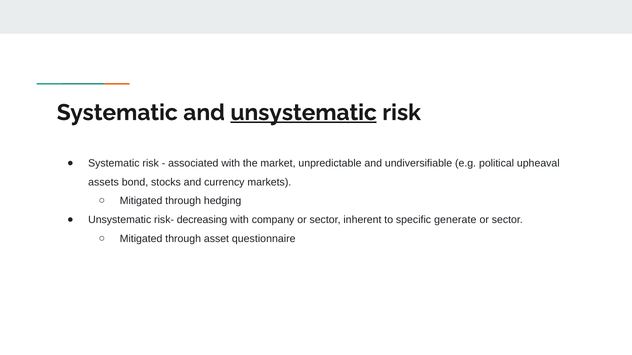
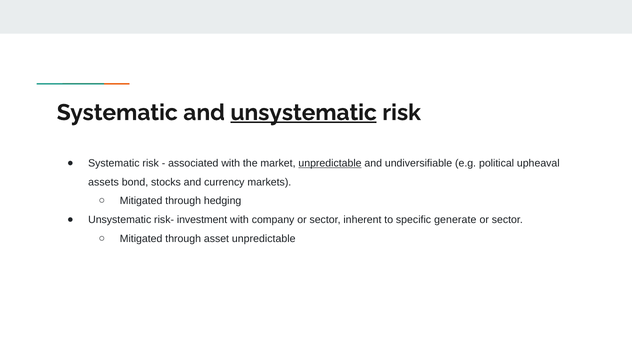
unpredictable at (330, 163) underline: none -> present
decreasing: decreasing -> investment
asset questionnaire: questionnaire -> unpredictable
